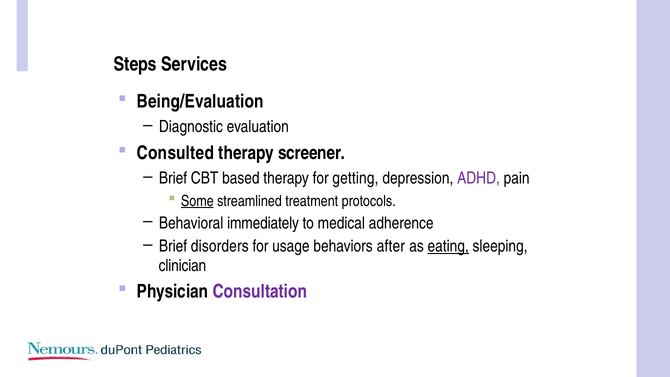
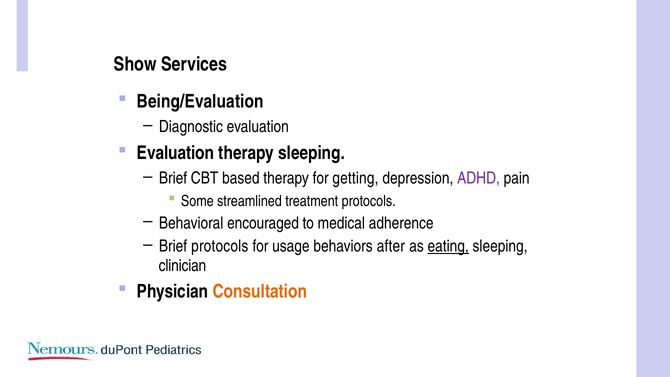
Steps: Steps -> Show
Consulted at (175, 153): Consulted -> Evaluation
therapy screener: screener -> sleeping
Some underline: present -> none
immediately: immediately -> encouraged
Brief disorders: disorders -> protocols
Consultation colour: purple -> orange
